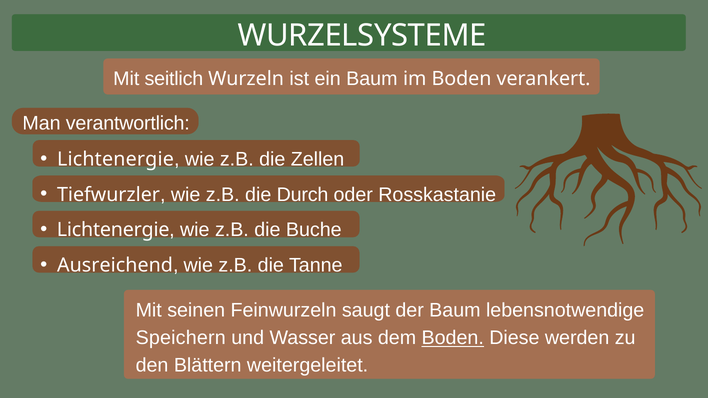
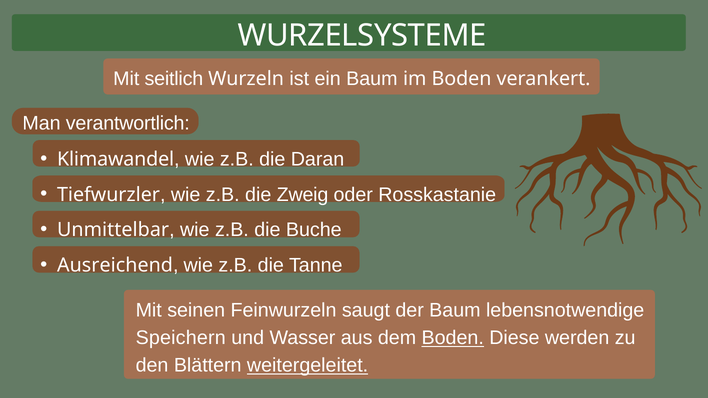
Lichtenergie at (115, 159): Lichtenergie -> Klimawandel
Zellen: Zellen -> Daran
Durch: Durch -> Zweig
Lichtenergie at (113, 230): Lichtenergie -> Unmittelbar
weitergeleitet underline: none -> present
